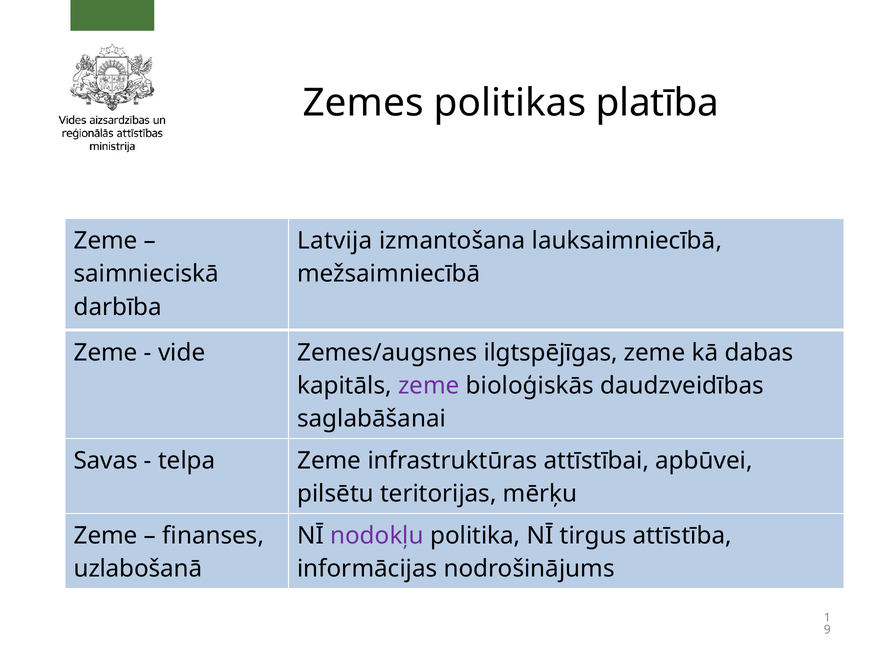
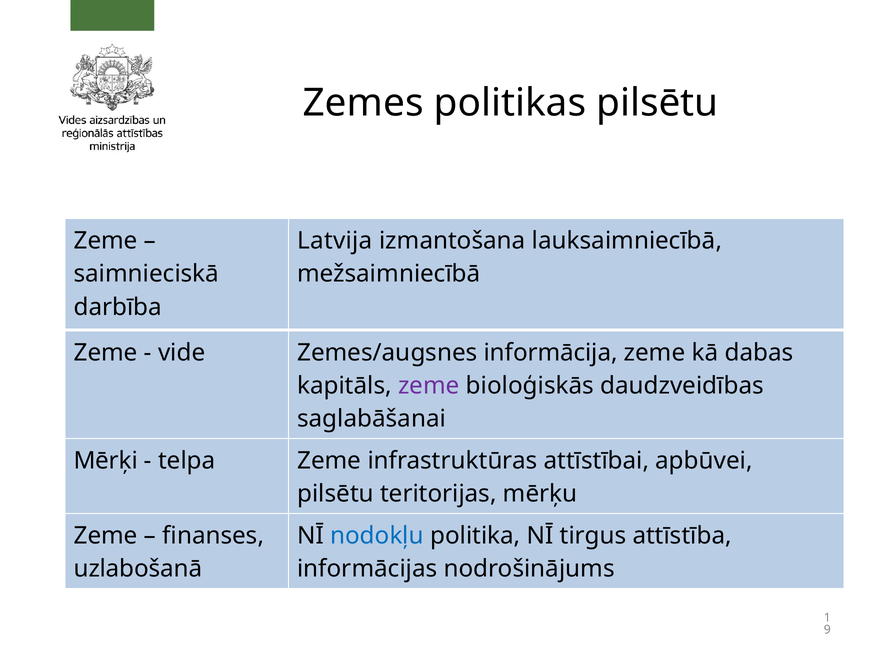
politikas platība: platība -> pilsētu
ilgtspējīgas: ilgtspējīgas -> informācija
Savas: Savas -> Mērķi
nodokļu colour: purple -> blue
